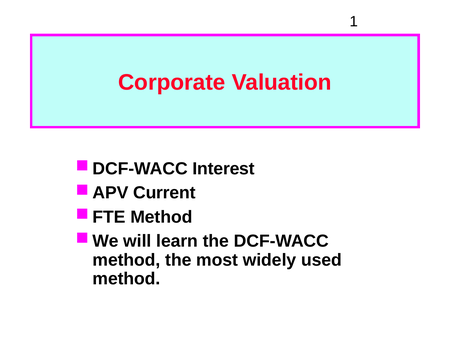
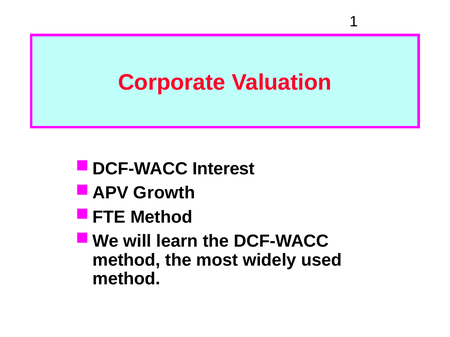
Current: Current -> Growth
